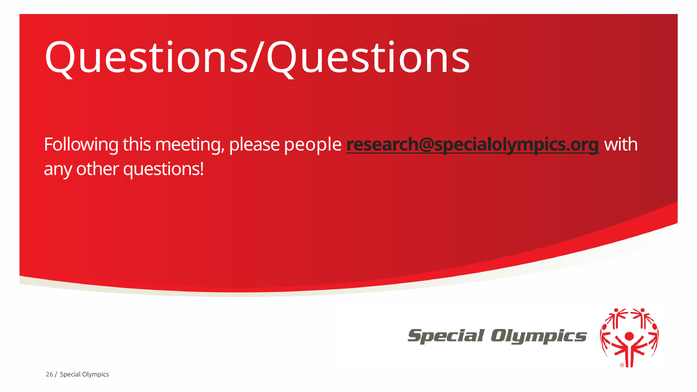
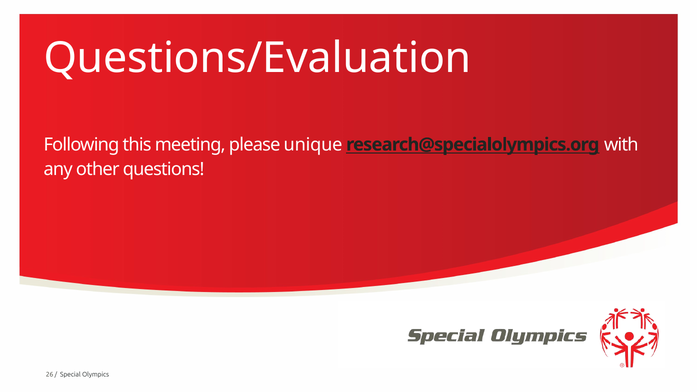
Questions/Questions: Questions/Questions -> Questions/Evaluation
people: people -> unique
